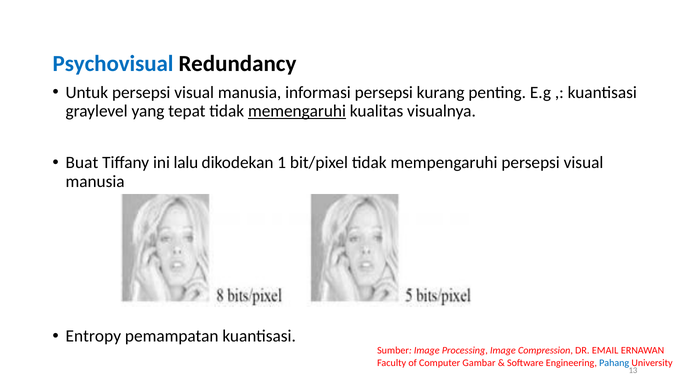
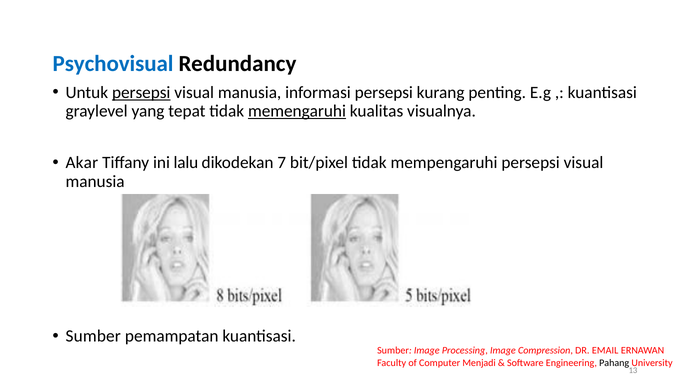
persepsi at (141, 93) underline: none -> present
Buat: Buat -> Akar
1: 1 -> 7
Entropy at (93, 336): Entropy -> Sumber
Gambar: Gambar -> Menjadi
Pahang colour: blue -> black
